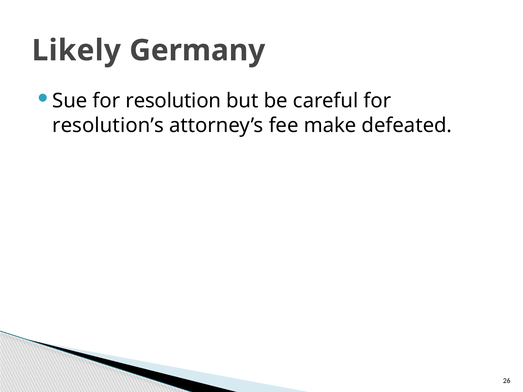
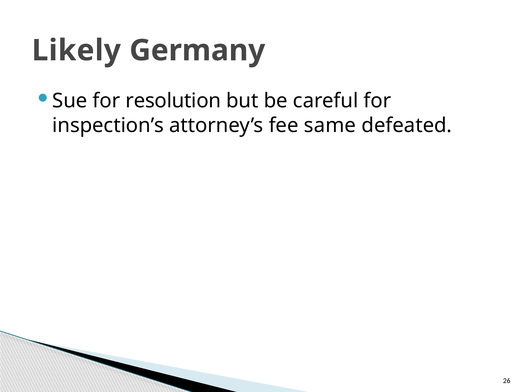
resolution’s: resolution’s -> inspection’s
make: make -> same
